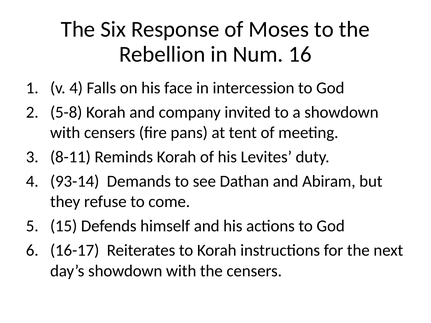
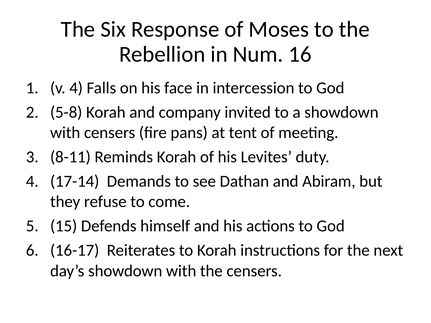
93-14: 93-14 -> 17-14
